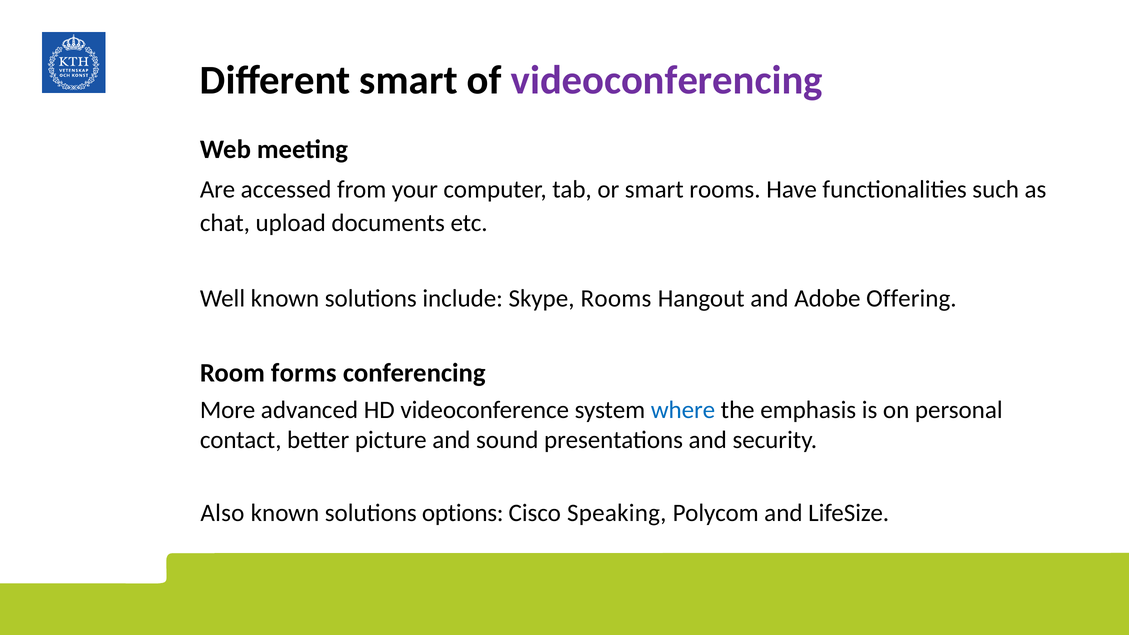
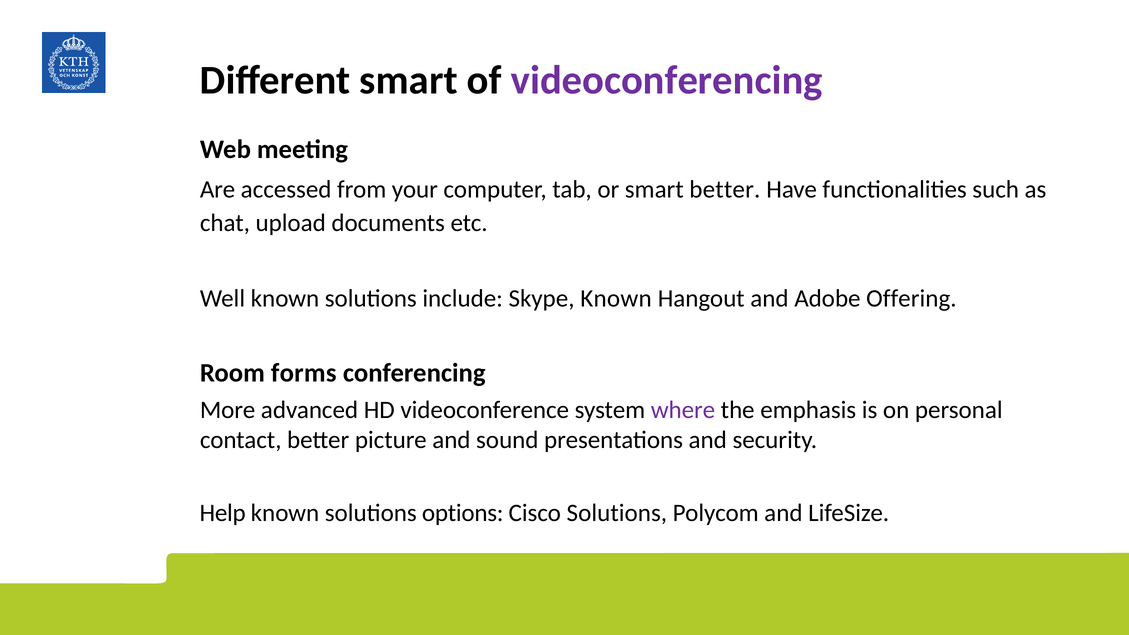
smart rooms: rooms -> better
Skype Rooms: Rooms -> Known
where colour: blue -> purple
Also: Also -> Help
Cisco Speaking: Speaking -> Solutions
